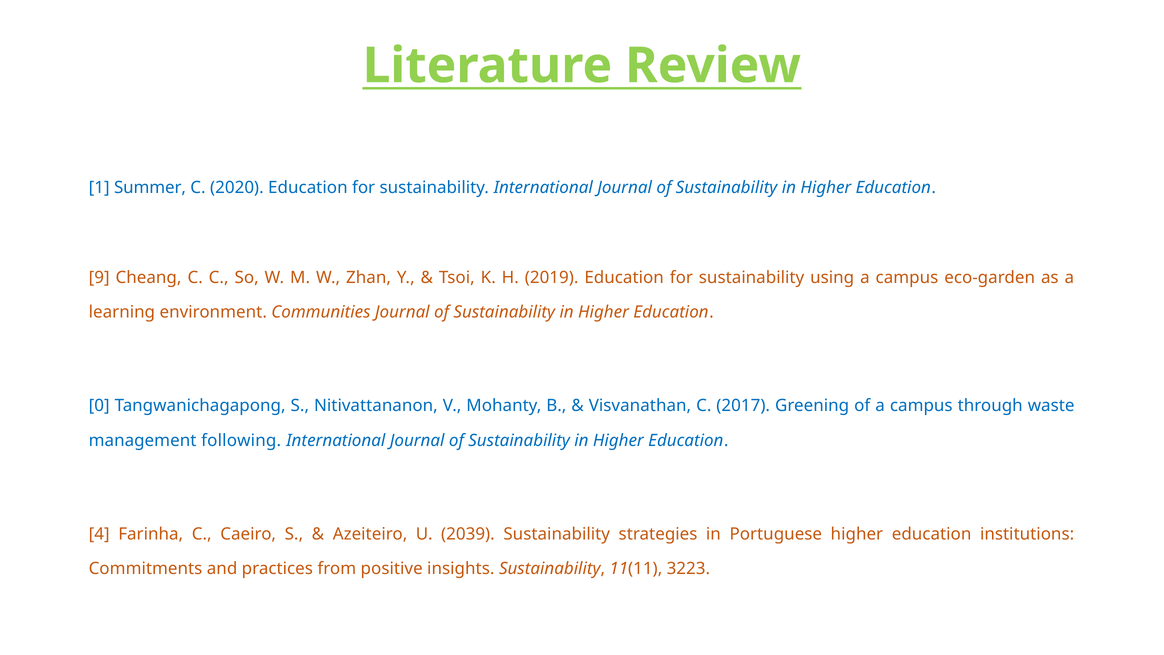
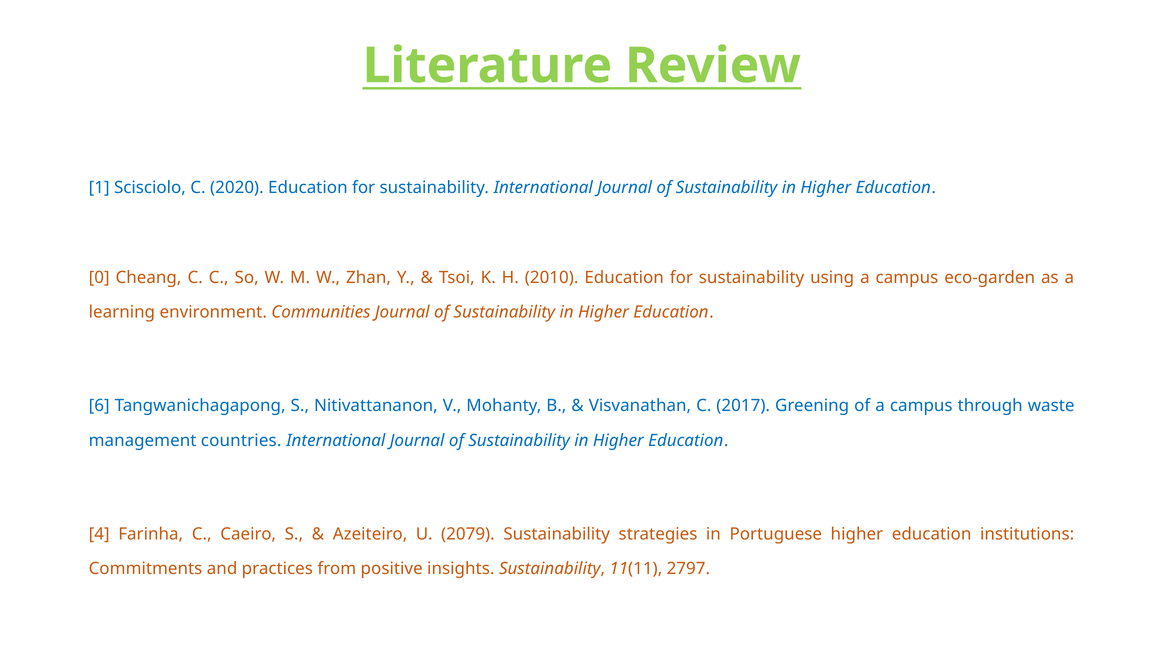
Summer: Summer -> Scisciolo
9: 9 -> 0
2019: 2019 -> 2010
0: 0 -> 6
following: following -> countries
2039: 2039 -> 2079
3223: 3223 -> 2797
